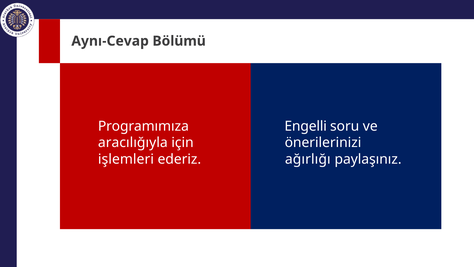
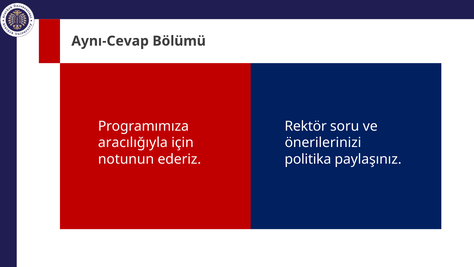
Engelli: Engelli -> Rektör
işlemleri: işlemleri -> notunun
ağırlığı: ağırlığı -> politika
